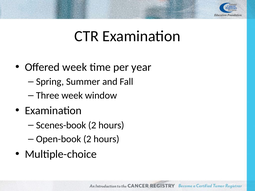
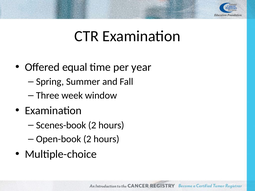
Offered week: week -> equal
